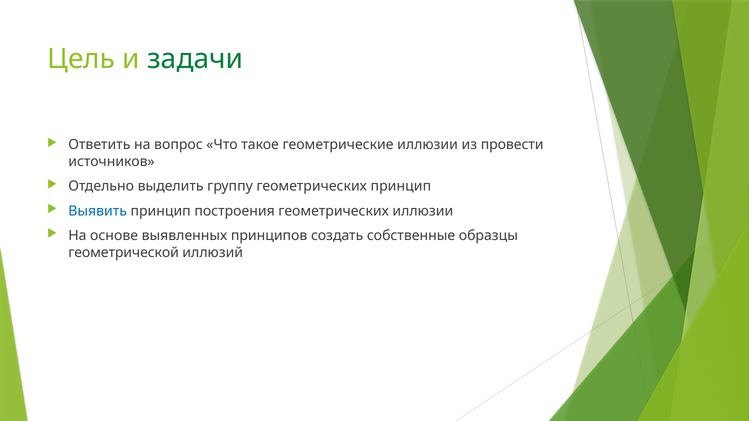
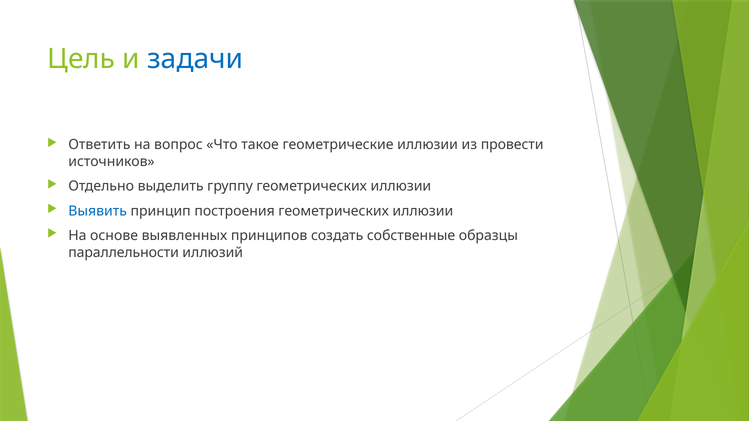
задачи colour: green -> blue
группу геометрических принцип: принцип -> иллюзии
геометрической: геометрической -> параллельности
